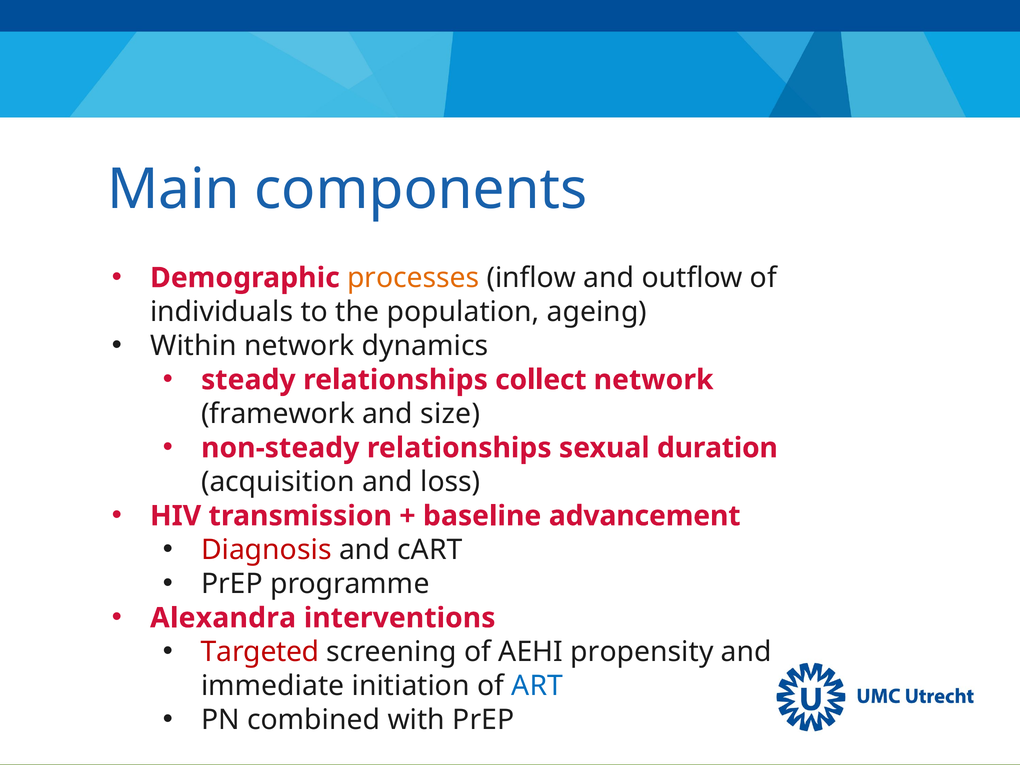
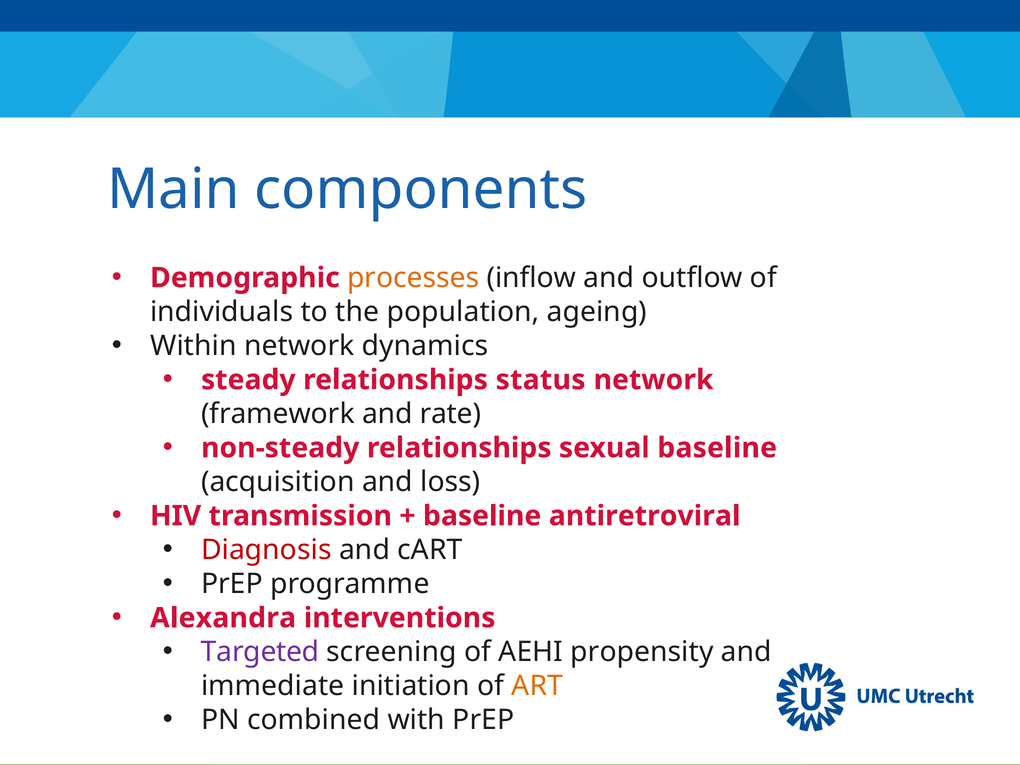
collect: collect -> status
size: size -> rate
sexual duration: duration -> baseline
advancement: advancement -> antiretroviral
Targeted colour: red -> purple
ART colour: blue -> orange
